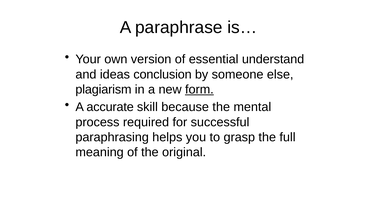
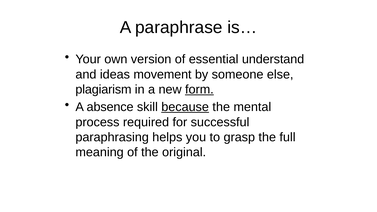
conclusion: conclusion -> movement
accurate: accurate -> absence
because underline: none -> present
